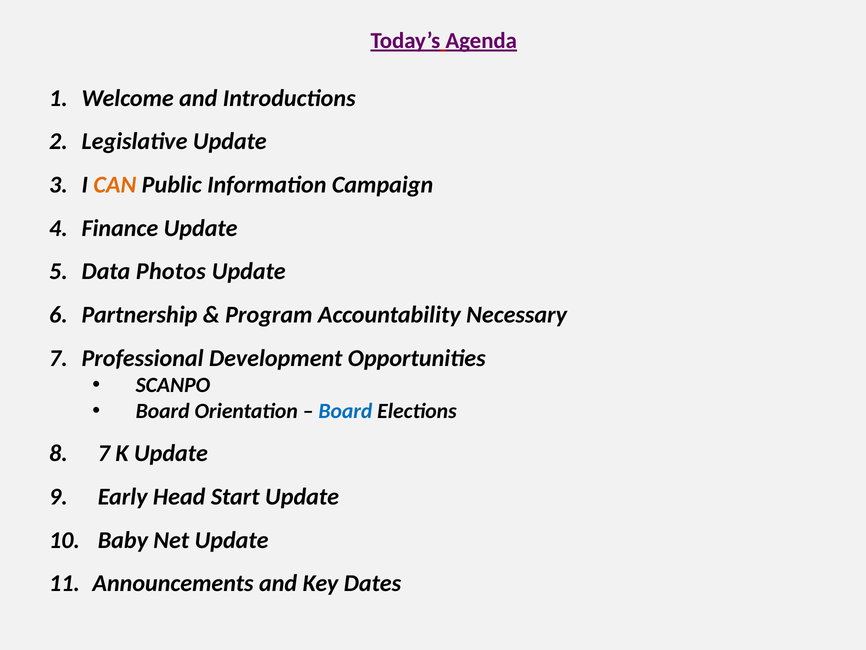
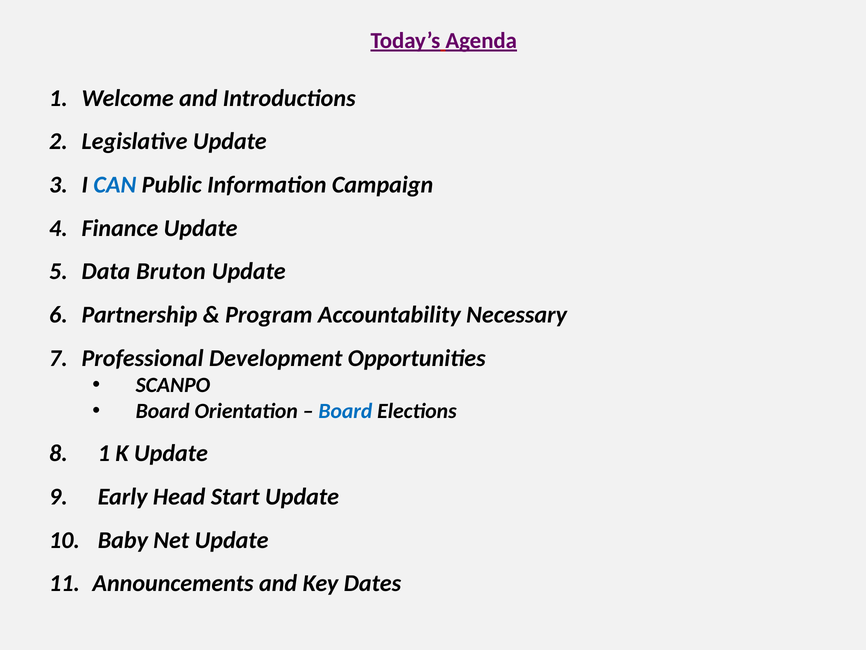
CAN colour: orange -> blue
Photos: Photos -> Bruton
7 at (104, 453): 7 -> 1
